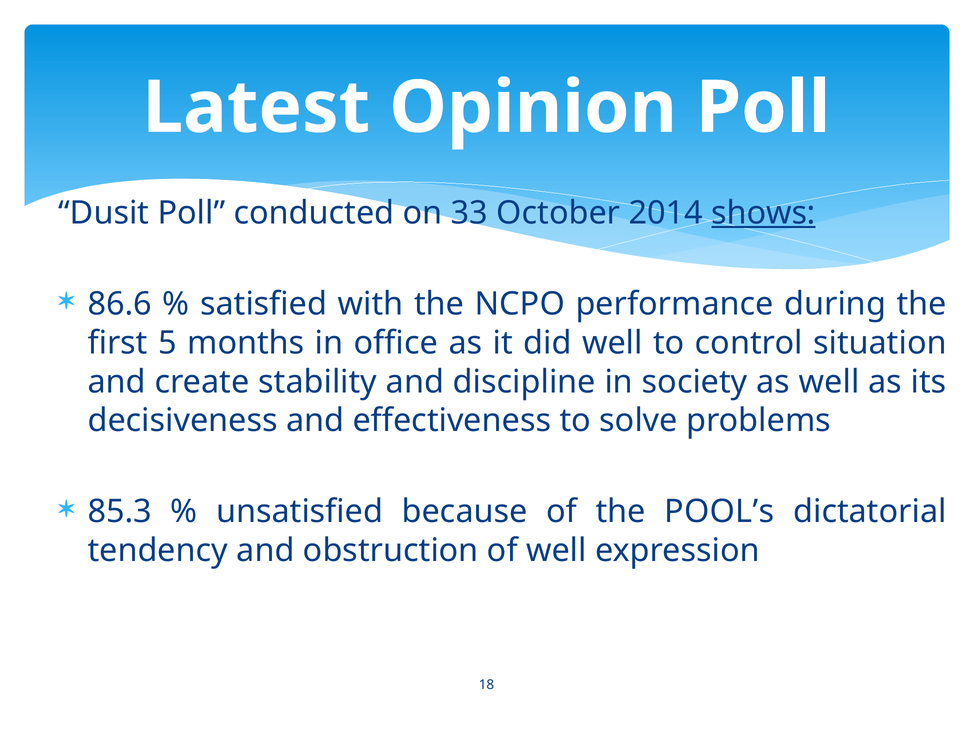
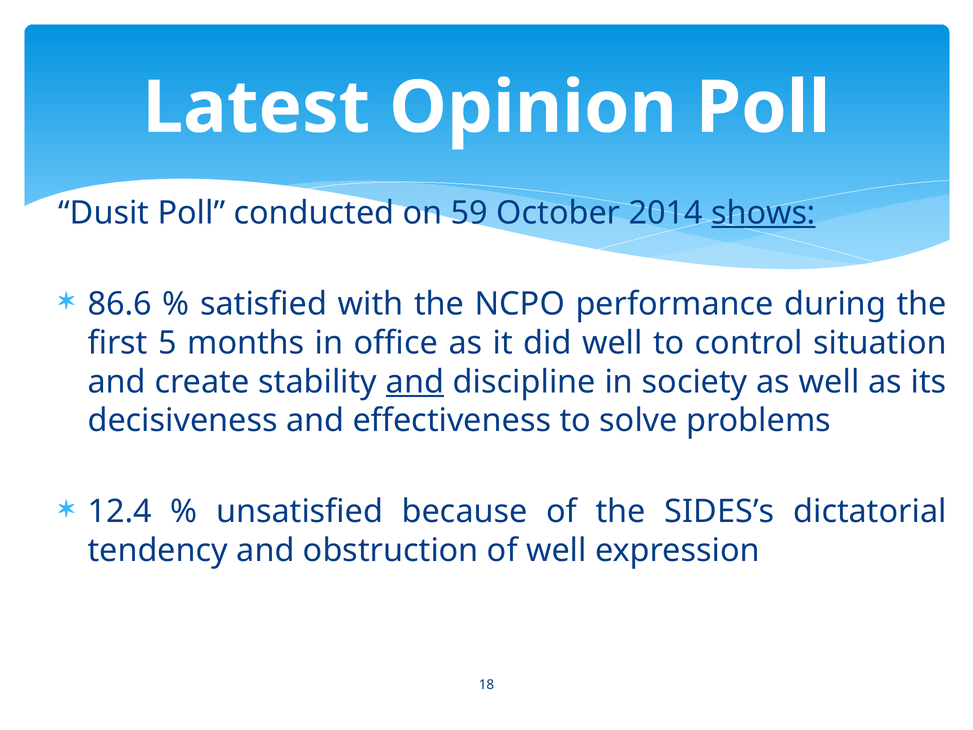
33: 33 -> 59
and at (415, 382) underline: none -> present
85.3: 85.3 -> 12.4
POOL’s: POOL’s -> SIDES’s
